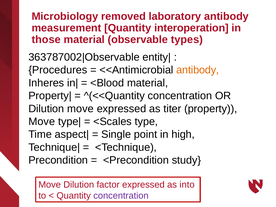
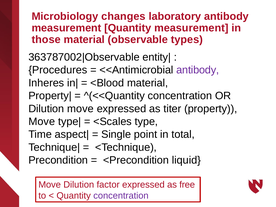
removed: removed -> changes
Quantity interoperation: interoperation -> measurement
antibody at (198, 70) colour: orange -> purple
high: high -> total
study: study -> liquid
into: into -> free
